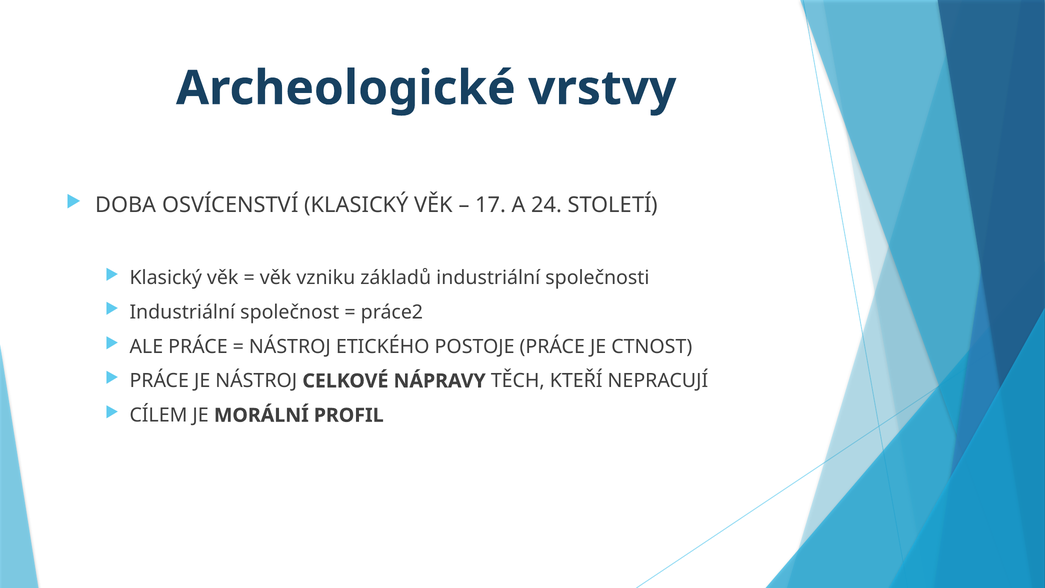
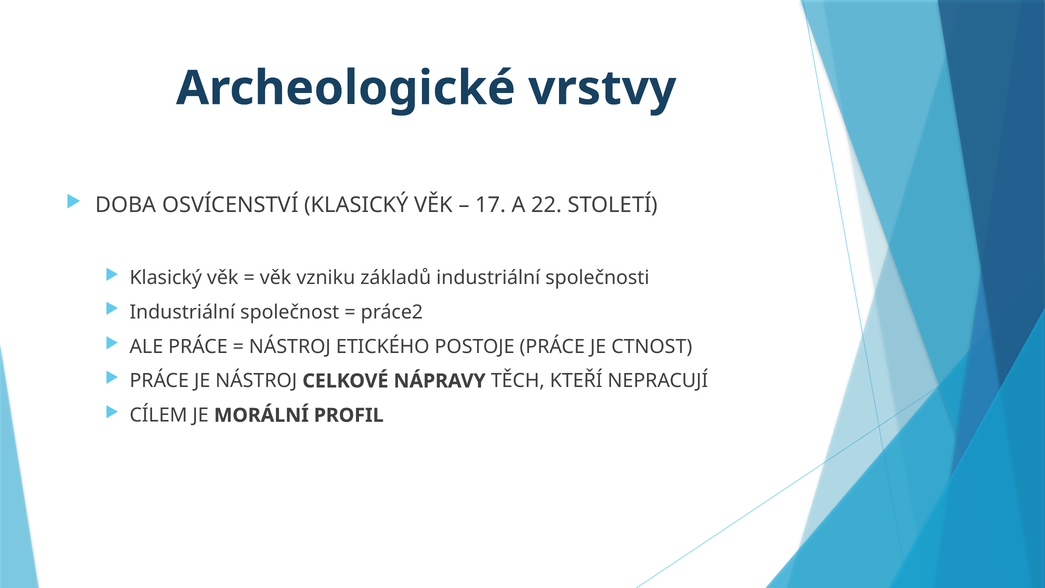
24: 24 -> 22
